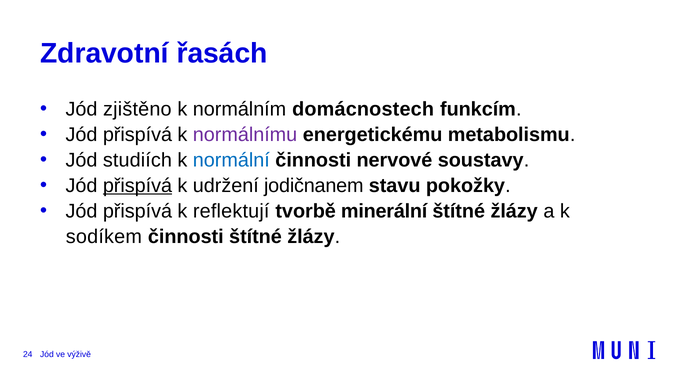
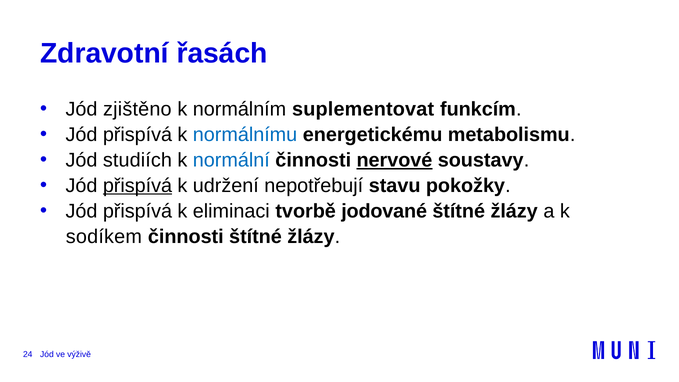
domácnostech: domácnostech -> suplementovat
normálnímu colour: purple -> blue
nervové underline: none -> present
jodičnanem: jodičnanem -> nepotřebují
reflektují: reflektují -> eliminaci
minerální: minerální -> jodované
